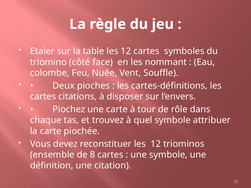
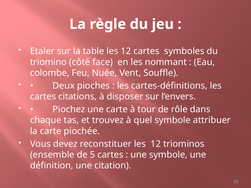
8: 8 -> 5
